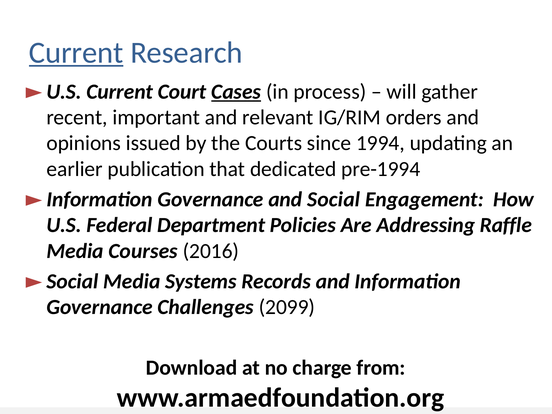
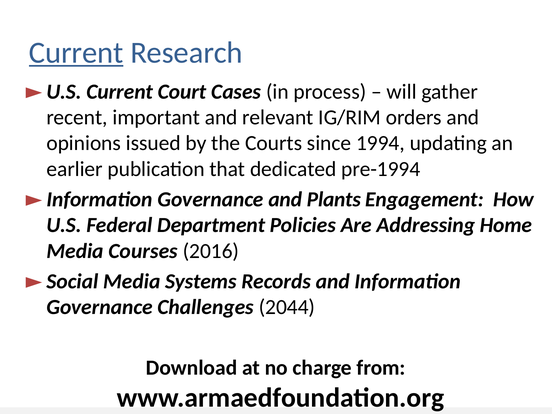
Cases underline: present -> none
Social: Social -> Plants
Raffle: Raffle -> Home
2099: 2099 -> 2044
